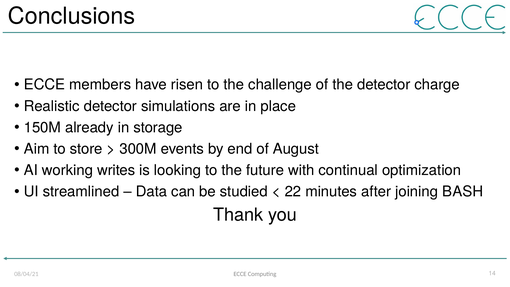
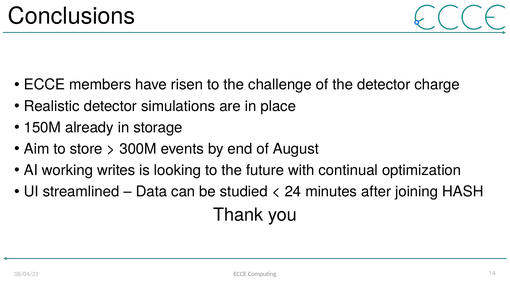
22: 22 -> 24
BASH: BASH -> HASH
